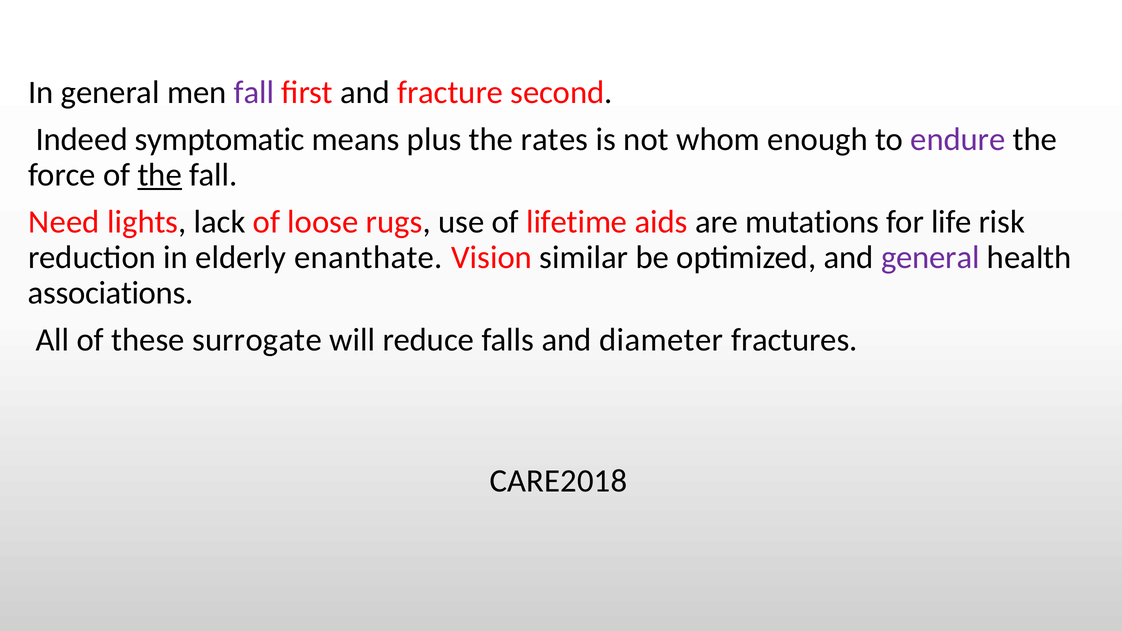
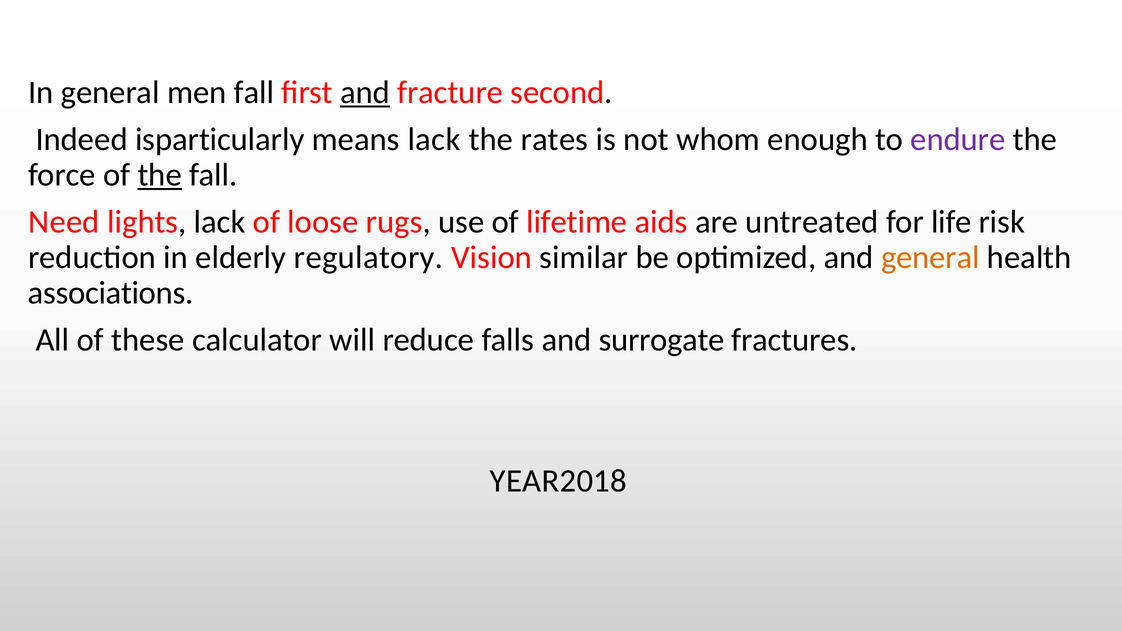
fall at (254, 93) colour: purple -> black
and at (365, 93) underline: none -> present
symptomatic: symptomatic -> isparticularly
means plus: plus -> lack
mutations: mutations -> untreated
enanthate: enanthate -> regulatory
general at (930, 257) colour: purple -> orange
surrogate: surrogate -> calculator
diameter: diameter -> surrogate
CARE2018: CARE2018 -> YEAR2018
